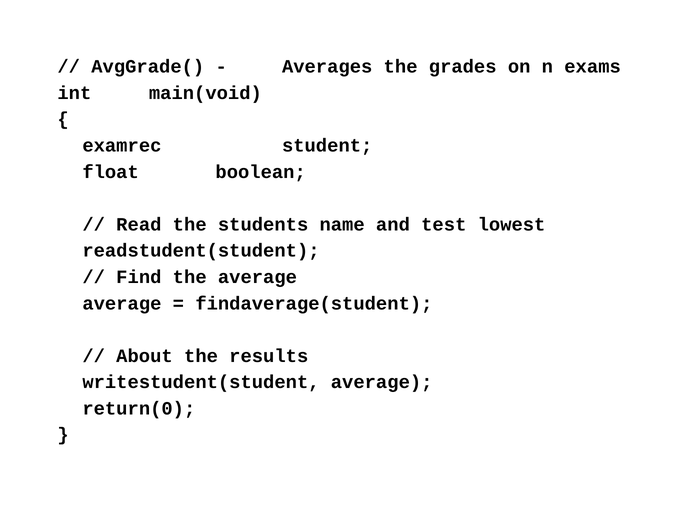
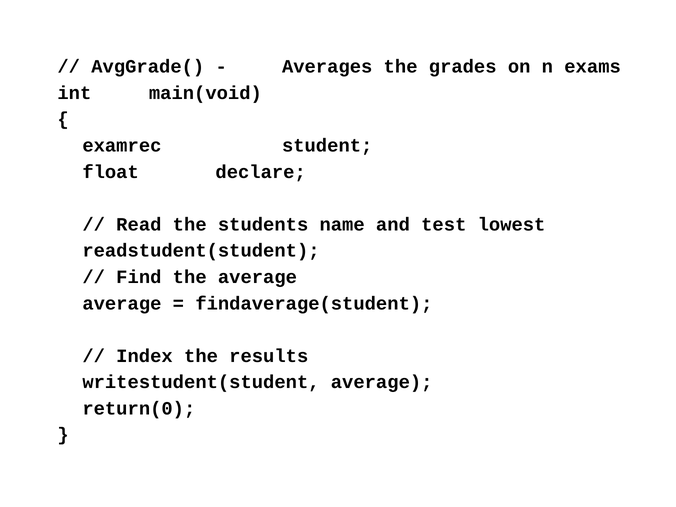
boolean: boolean -> declare
About: About -> Index
